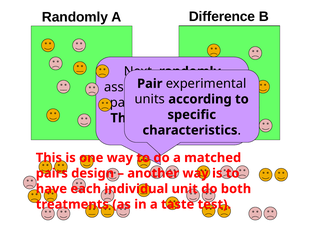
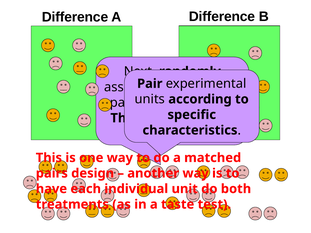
Randomly at (75, 17): Randomly -> Difference
